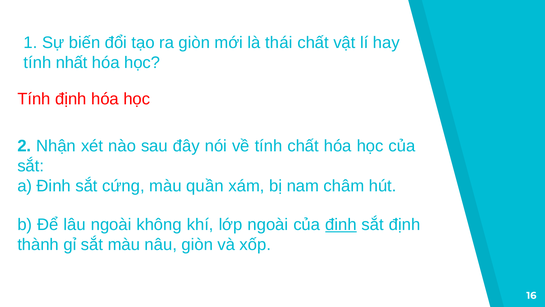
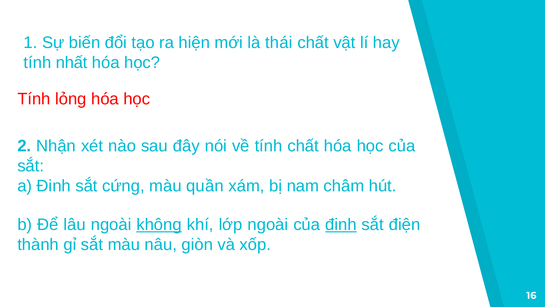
ra giòn: giòn -> hiện
Tính định: định -> lỏng
không underline: none -> present
sắt định: định -> điện
